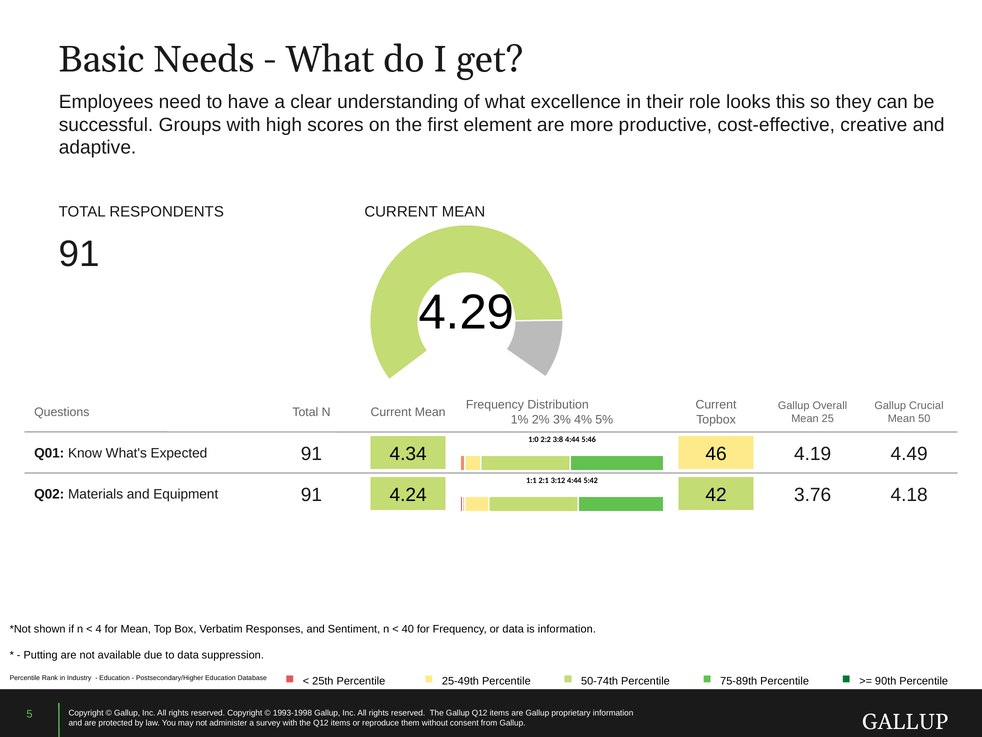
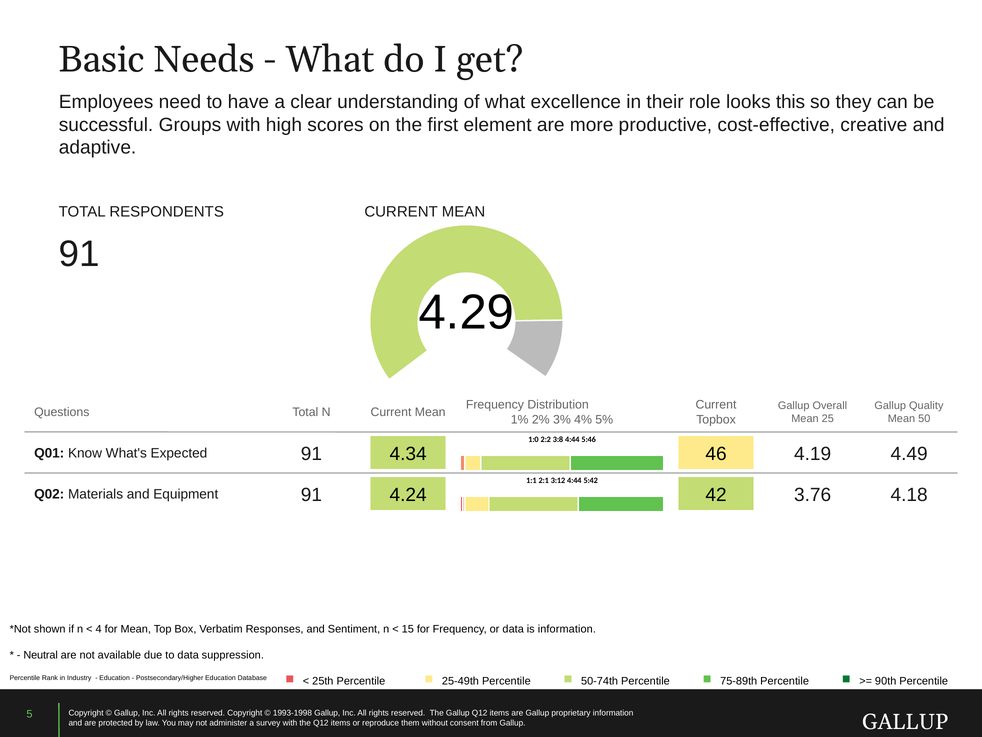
Crucial: Crucial -> Quality
40: 40 -> 15
Putting: Putting -> Neutral
